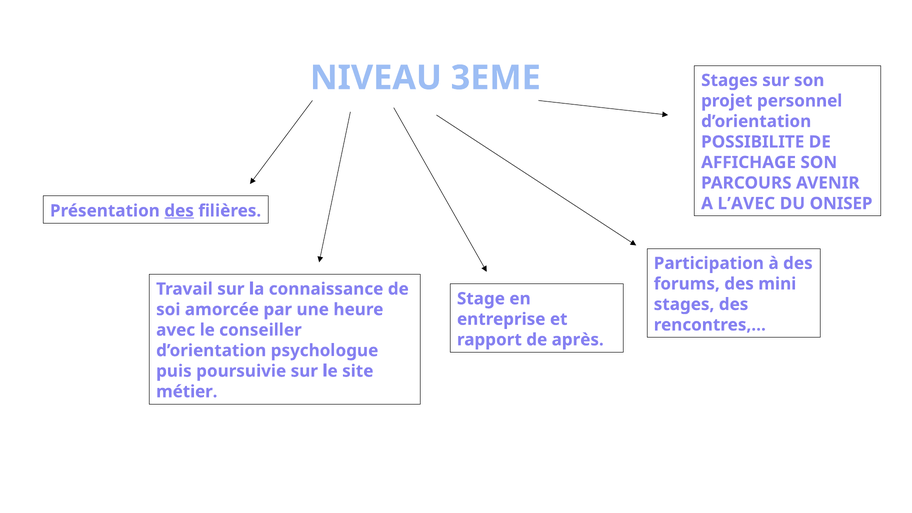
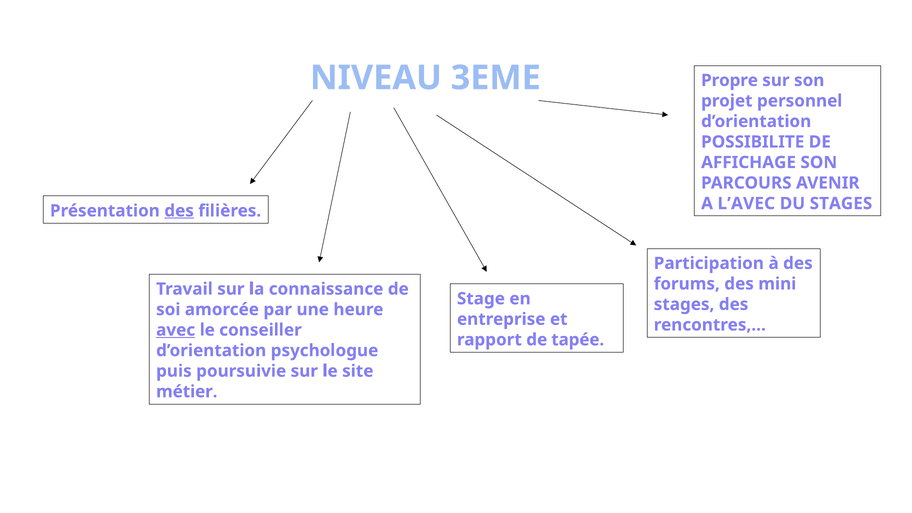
Stages at (729, 80): Stages -> Propre
DU ONISEP: ONISEP -> STAGES
avec underline: none -> present
après: après -> tapée
